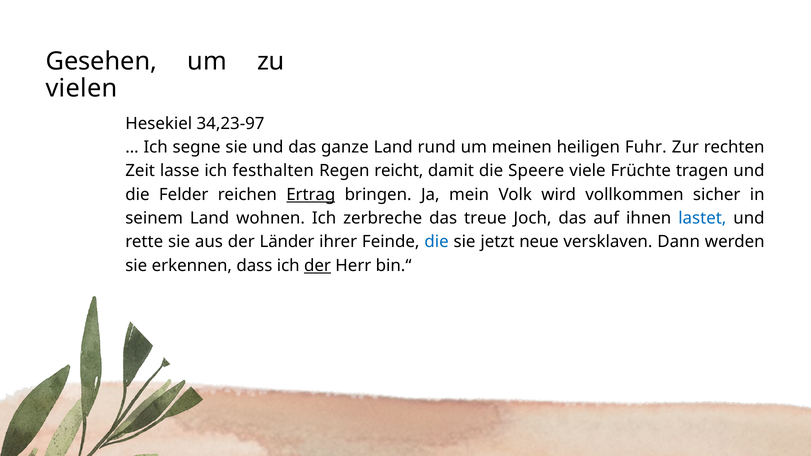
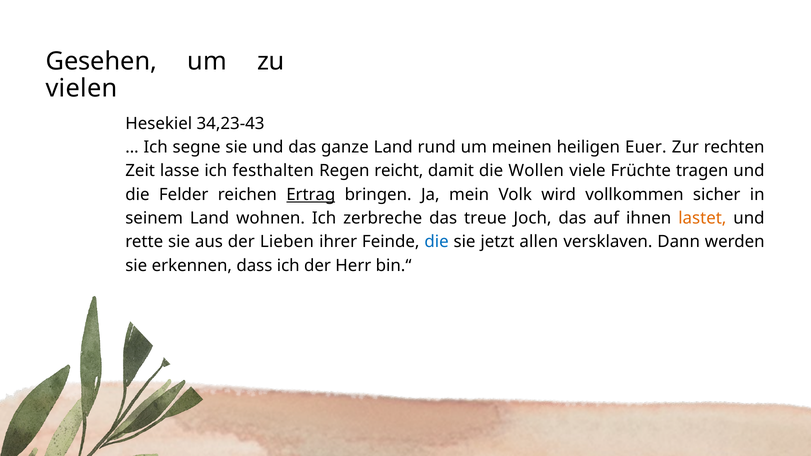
34,23-97: 34,23-97 -> 34,23-43
Fuhr: Fuhr -> Euer
Speere: Speere -> Wollen
lastet colour: blue -> orange
Länder: Länder -> Lieben
neue: neue -> allen
der at (318, 266) underline: present -> none
